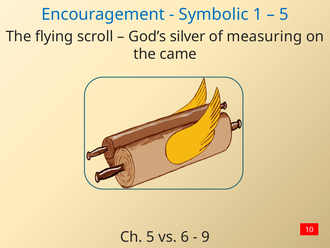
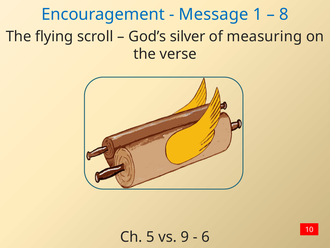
Symbolic: Symbolic -> Message
5 at (284, 14): 5 -> 8
came: came -> verse
6: 6 -> 9
9: 9 -> 6
